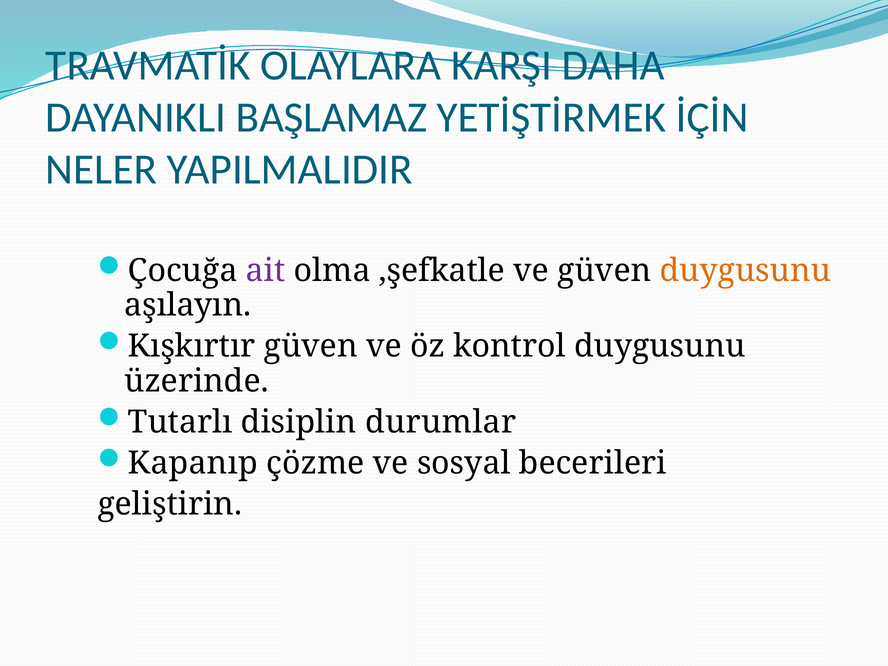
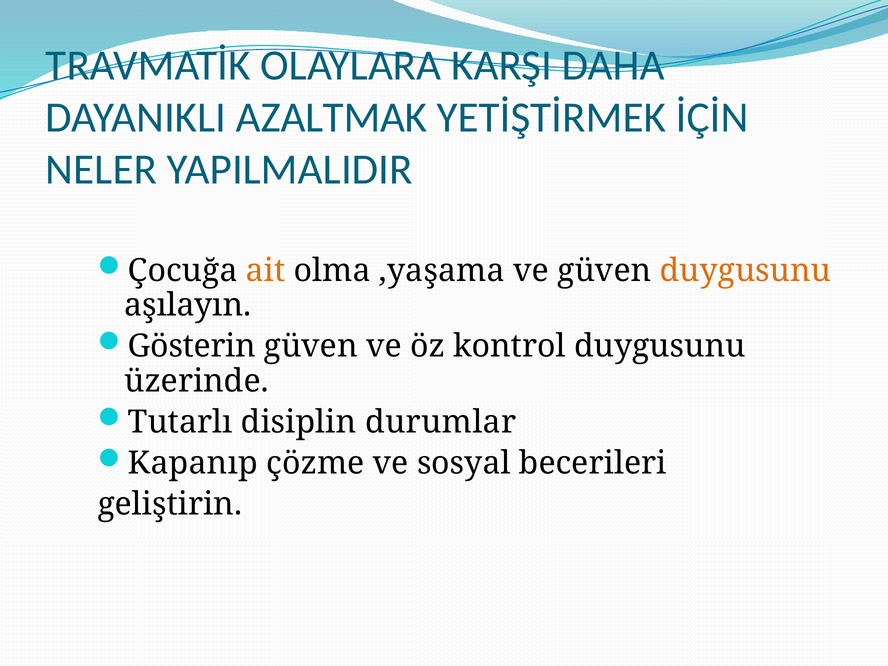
BAŞLAMAZ: BAŞLAMAZ -> AZALTMAK
ait colour: purple -> orange
,şefkatle: ,şefkatle -> ,yaşama
Kışkırtır: Kışkırtır -> Gösterin
